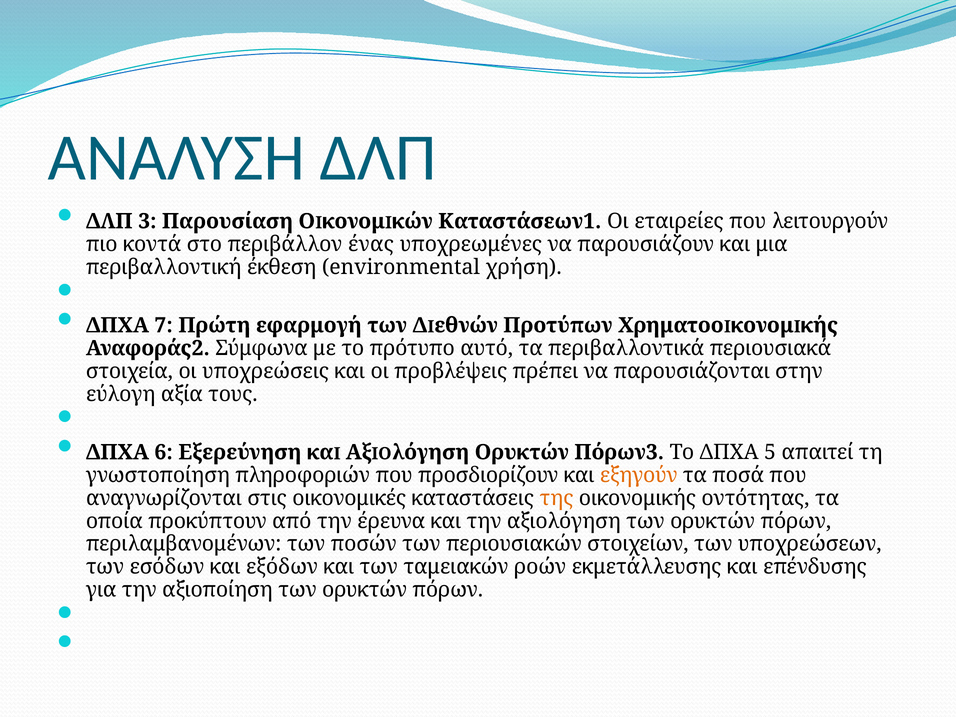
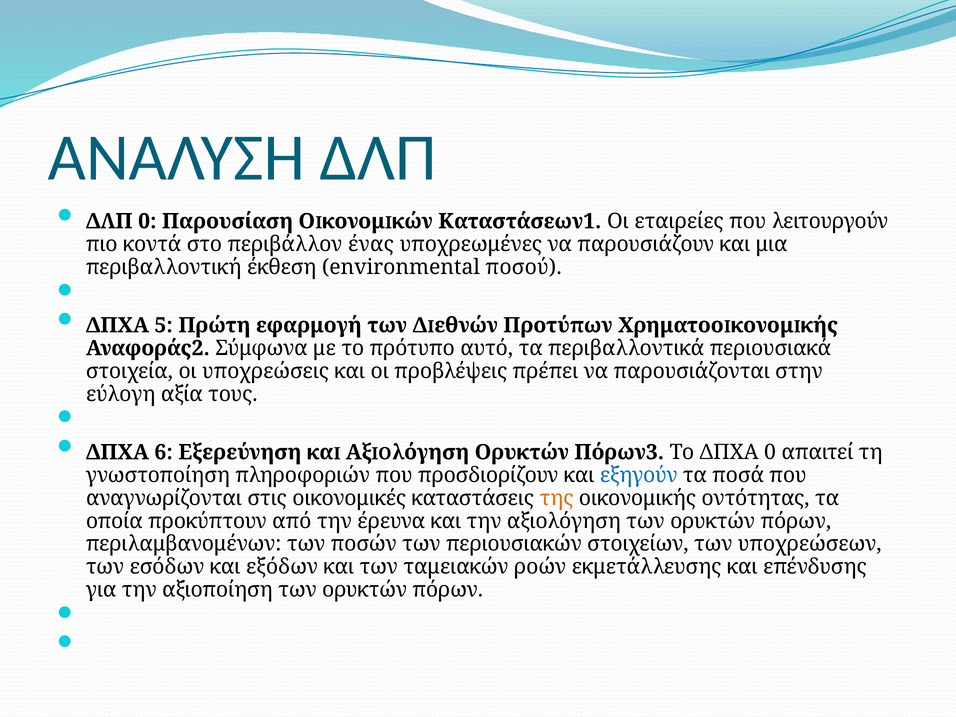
ΔΛΠ 3: 3 -> 0
χρήση: χρήση -> ποσού
7: 7 -> 5
ΔΠΧΑ 5: 5 -> 0
εξηγούν colour: orange -> blue
